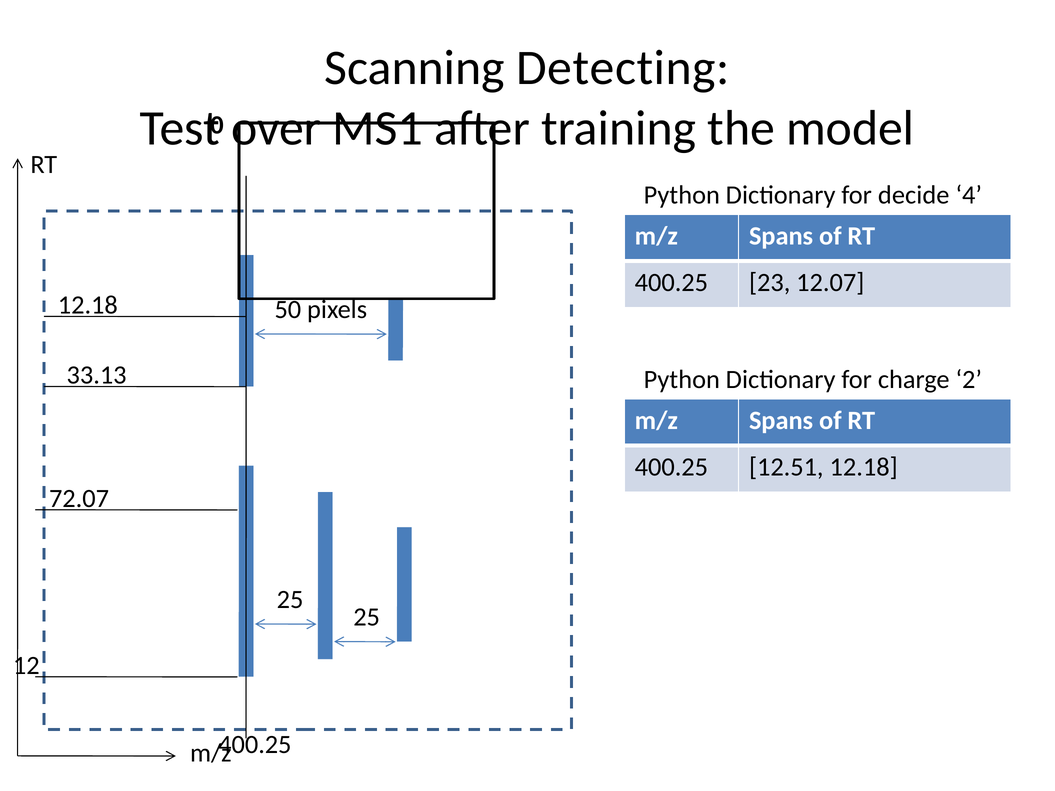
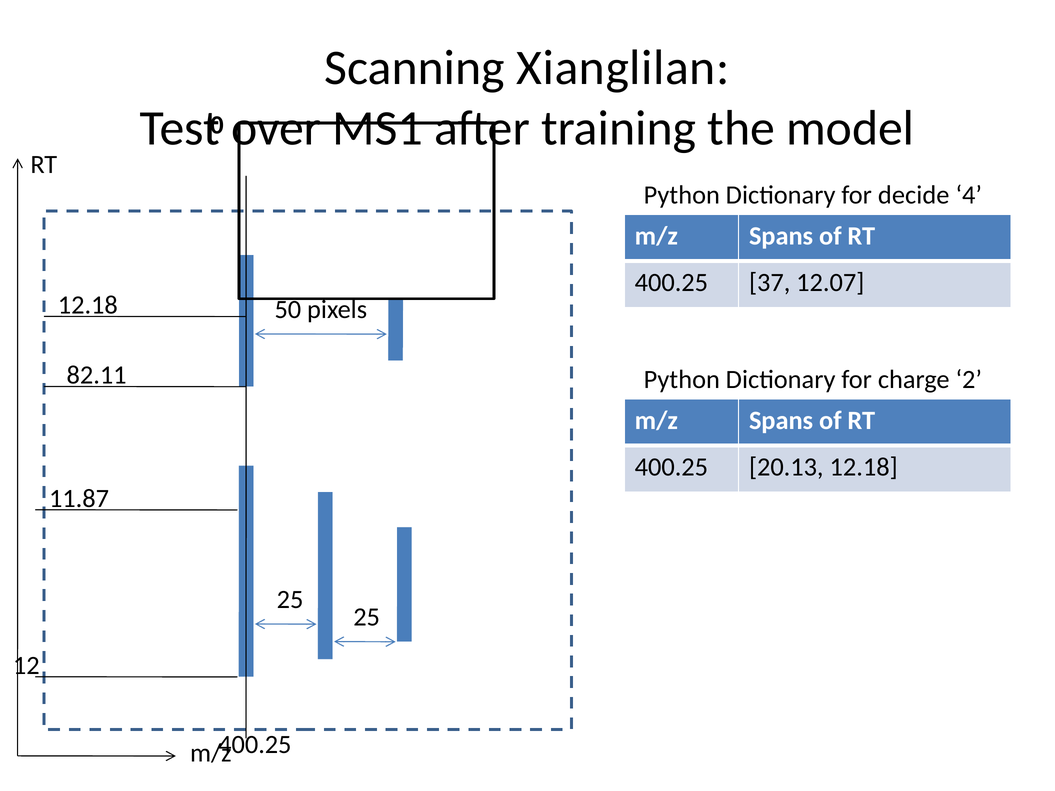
Detecting: Detecting -> Xianglilan
23: 23 -> 37
33.13: 33.13 -> 82.11
12.51: 12.51 -> 20.13
72.07: 72.07 -> 11.87
